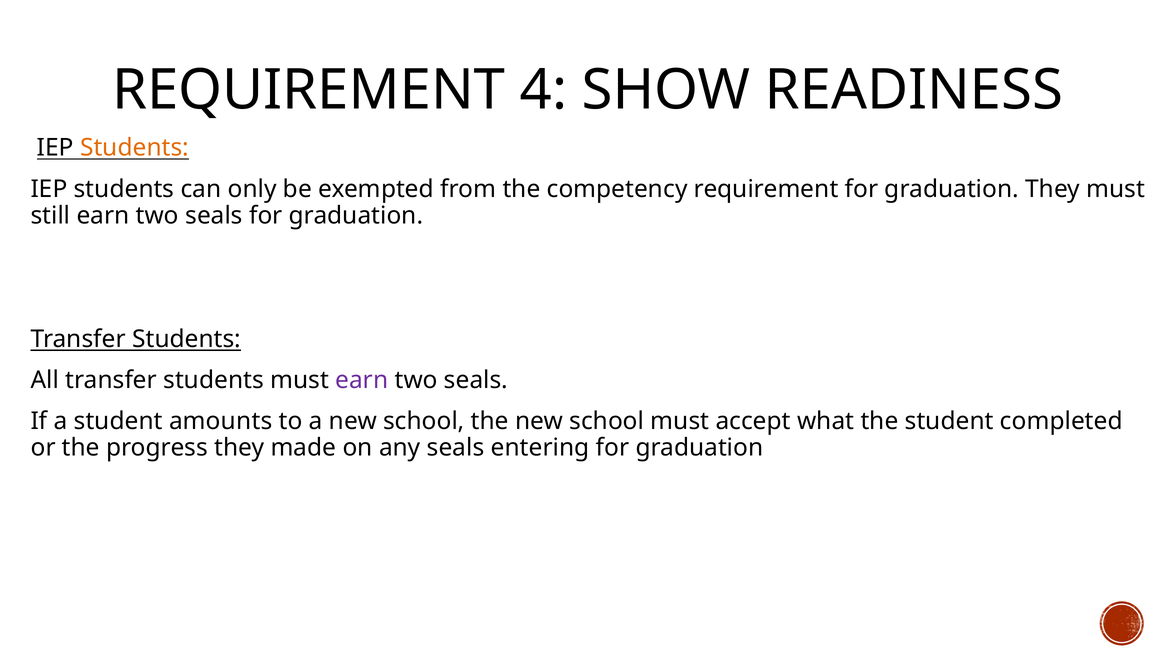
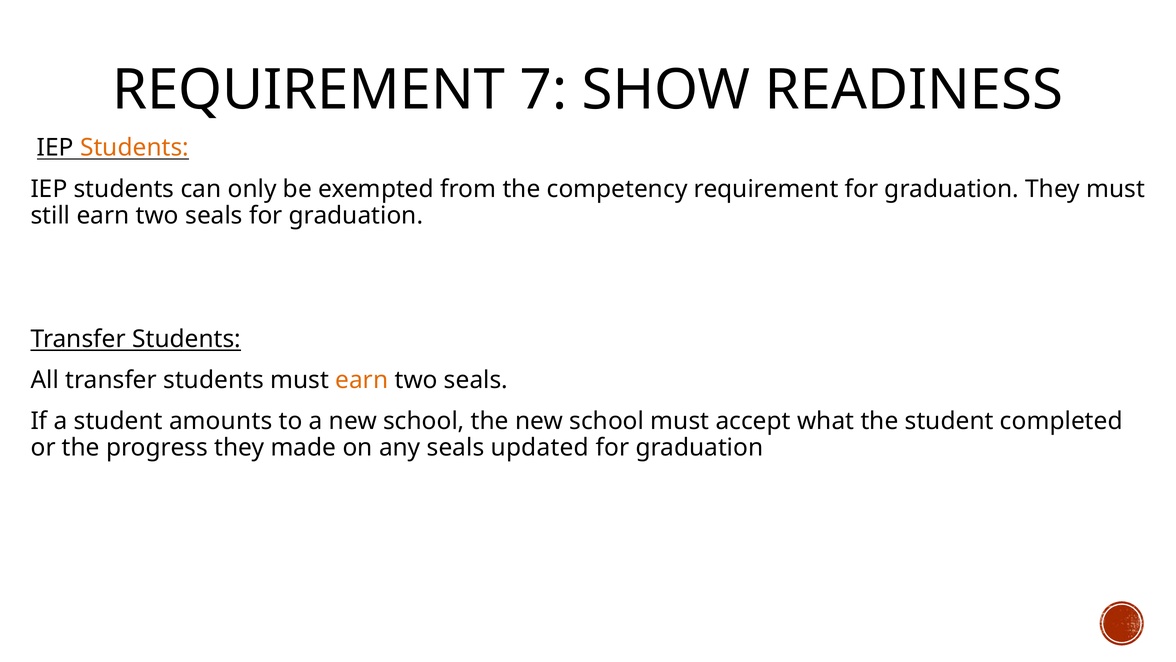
4: 4 -> 7
earn at (362, 380) colour: purple -> orange
entering: entering -> updated
